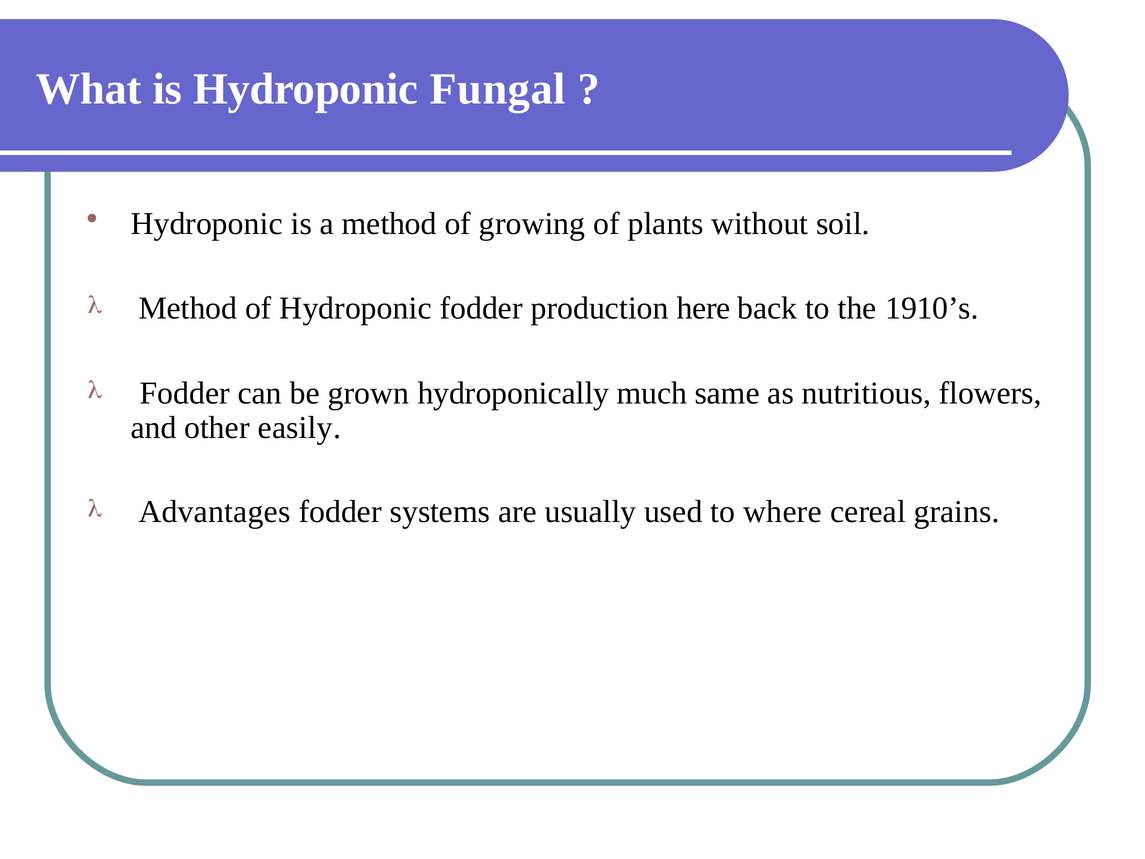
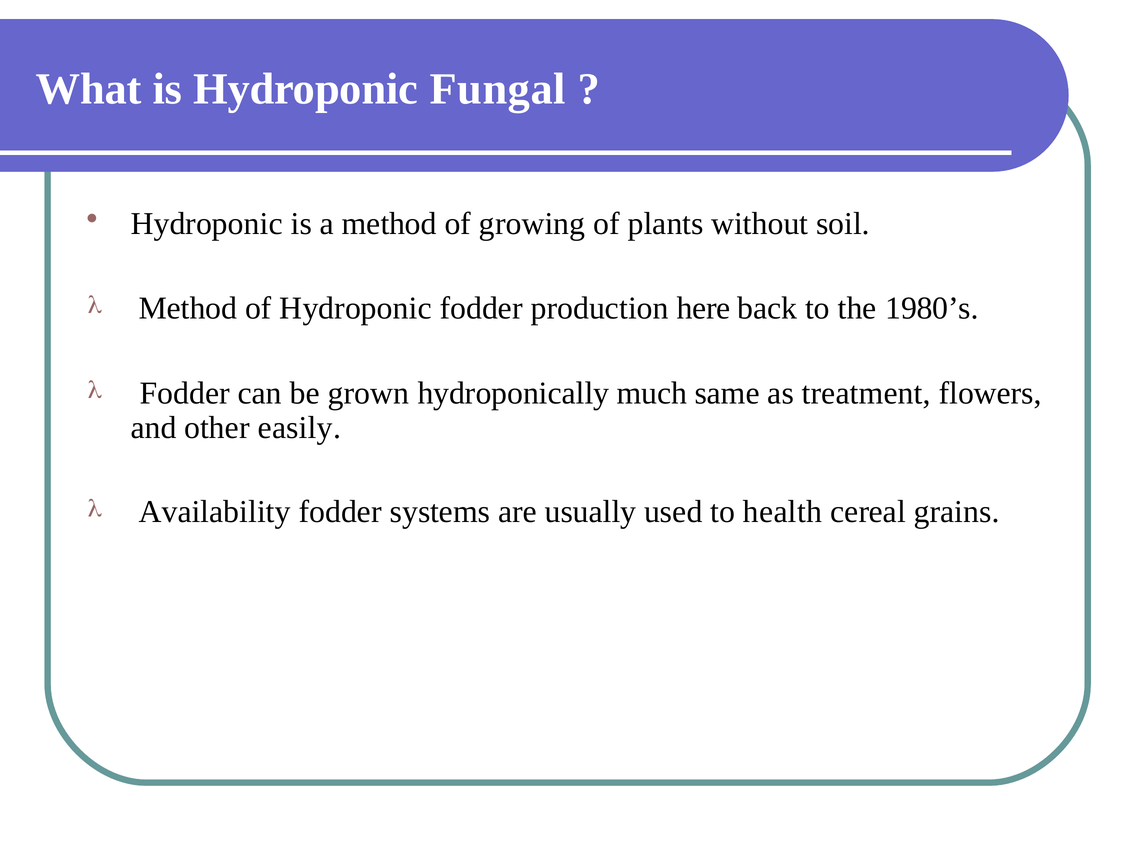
1910’s: 1910’s -> 1980’s
nutritious: nutritious -> treatment
Advantages: Advantages -> Availability
where: where -> health
